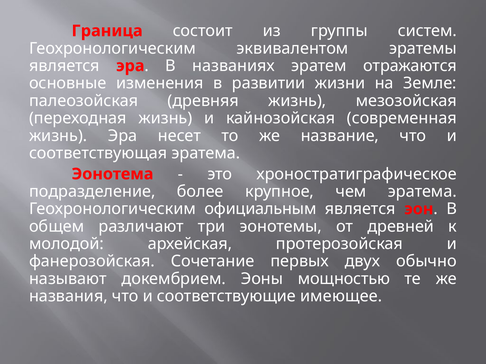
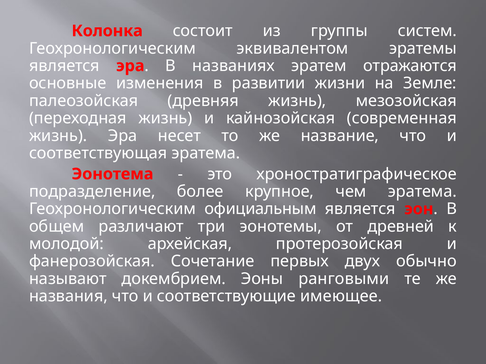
Граница: Граница -> Колонка
мощностью: мощностью -> ранговыми
